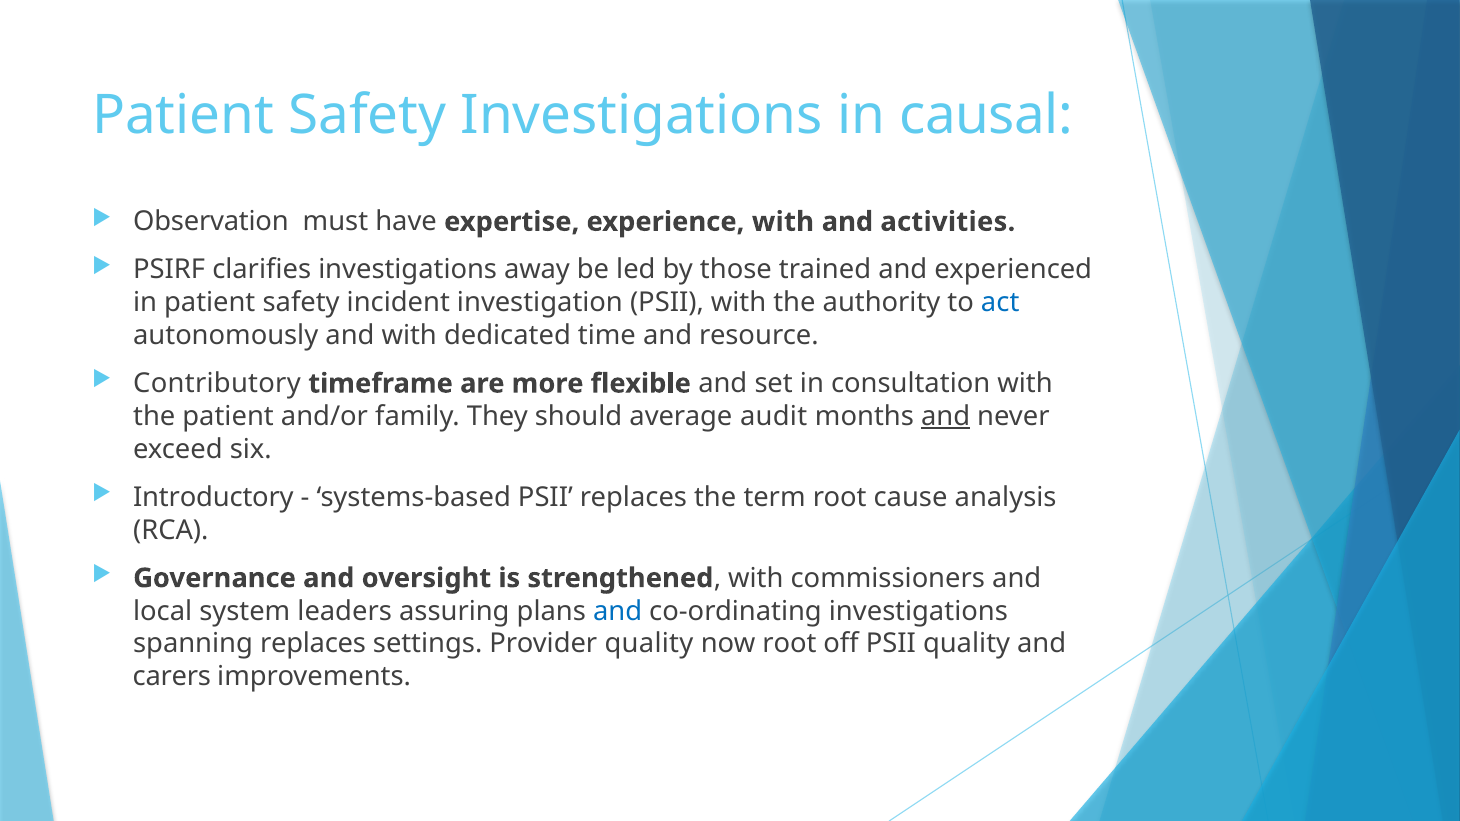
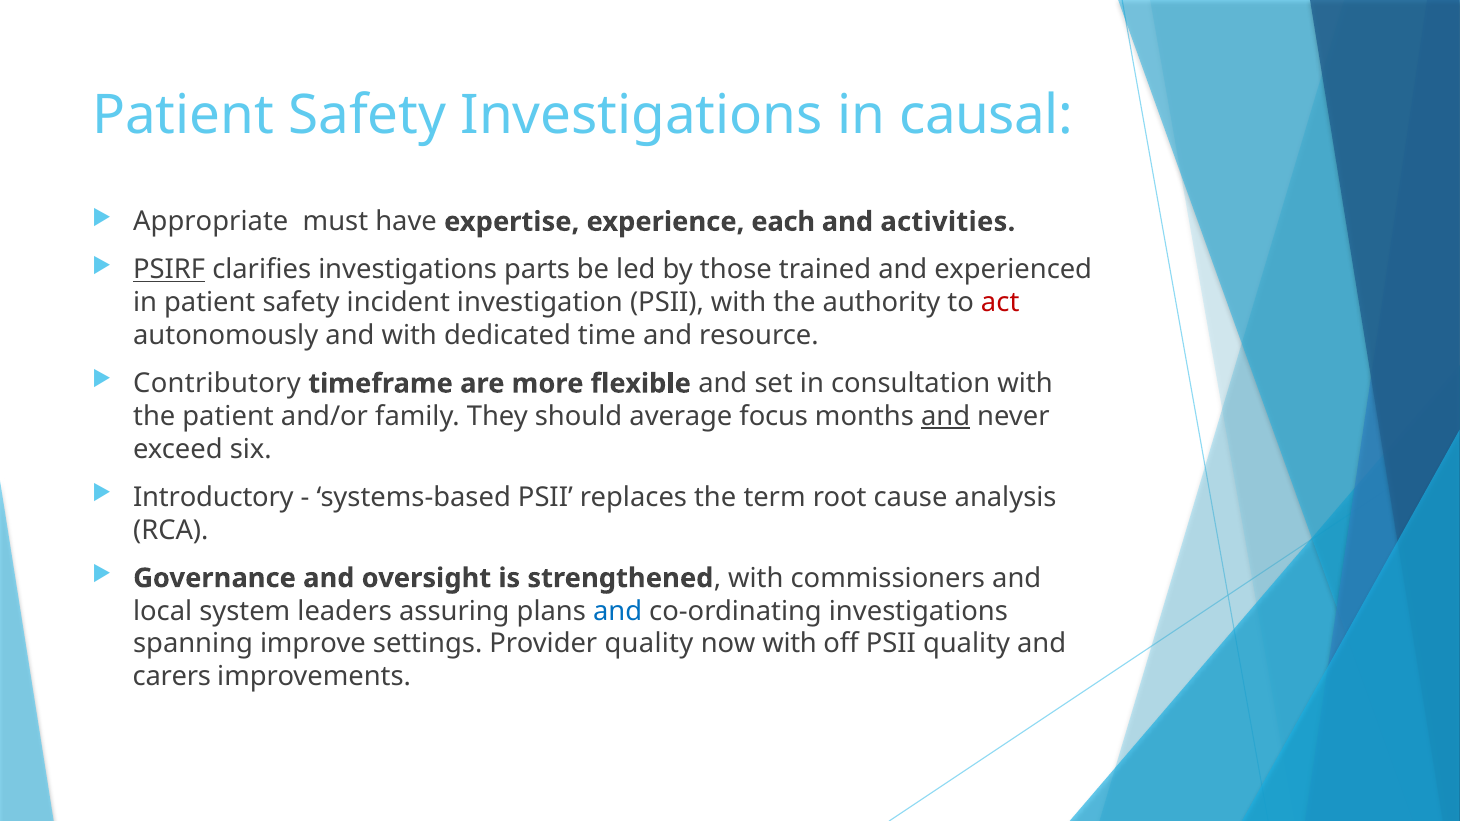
Observation: Observation -> Appropriate
experience with: with -> each
PSIRF underline: none -> present
away: away -> parts
act colour: blue -> red
audit: audit -> focus
spanning replaces: replaces -> improve
now root: root -> with
